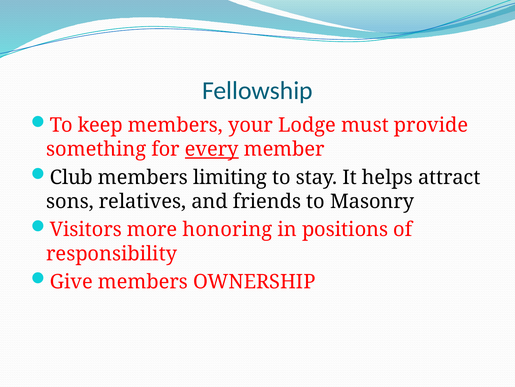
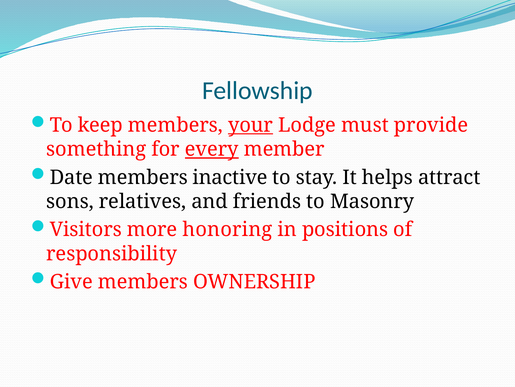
your underline: none -> present
Club: Club -> Date
limiting: limiting -> inactive
